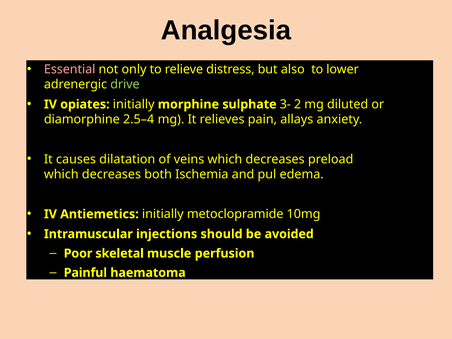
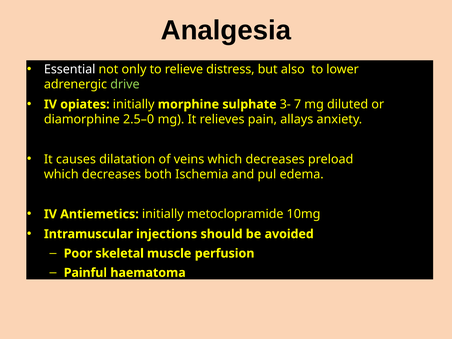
Essential colour: pink -> white
2: 2 -> 7
2.5–4: 2.5–4 -> 2.5–0
